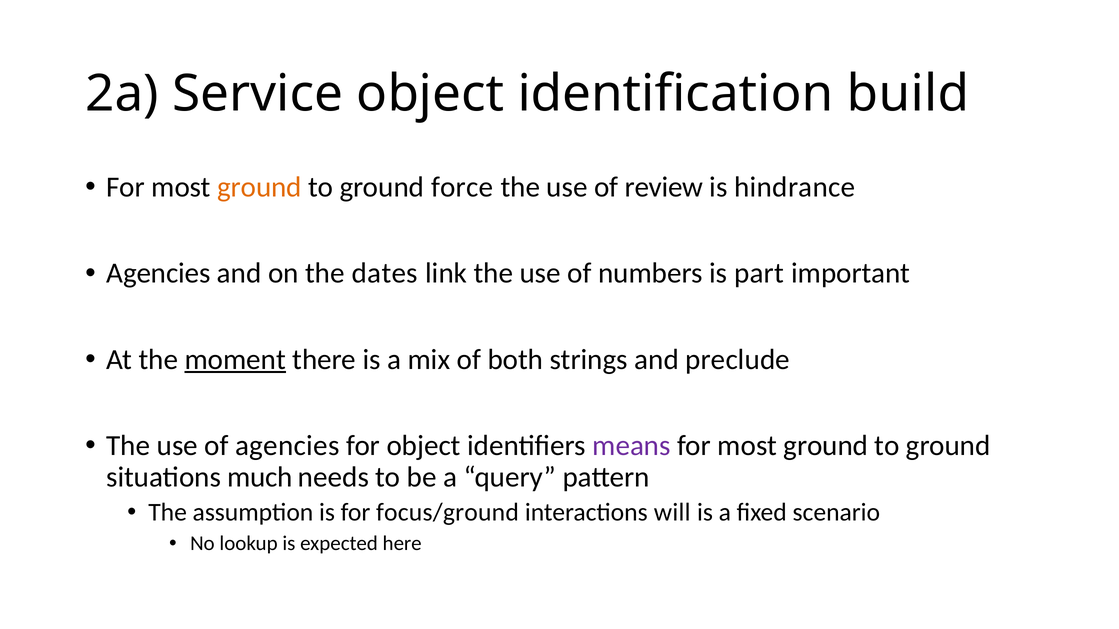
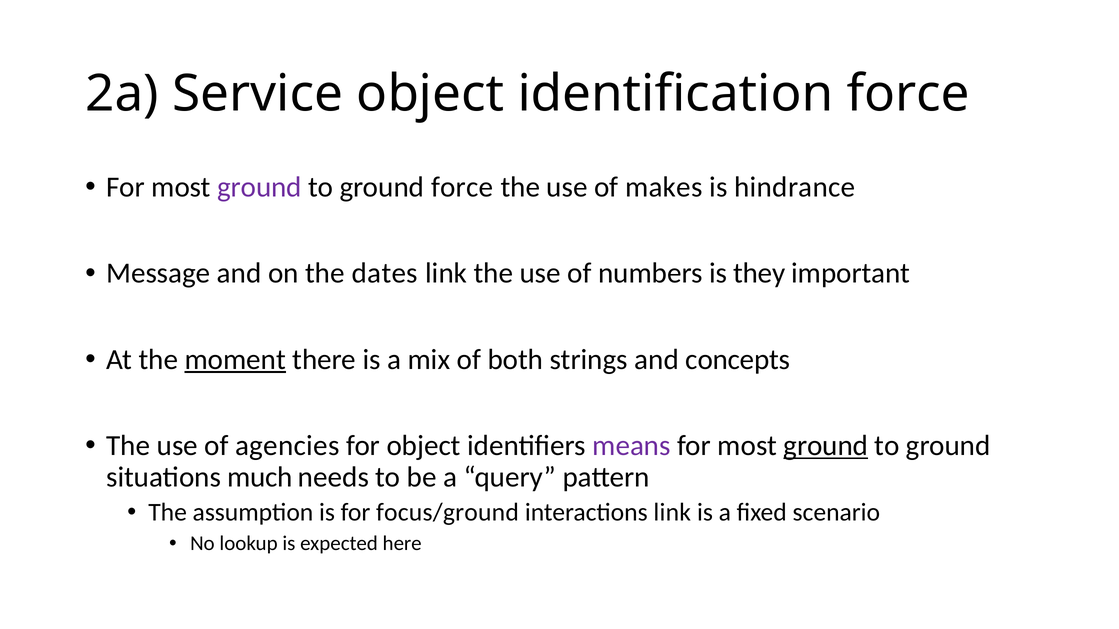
identification build: build -> force
ground at (259, 187) colour: orange -> purple
review: review -> makes
Agencies at (158, 274): Agencies -> Message
part: part -> they
preclude: preclude -> concepts
ground at (826, 446) underline: none -> present
interactions will: will -> link
